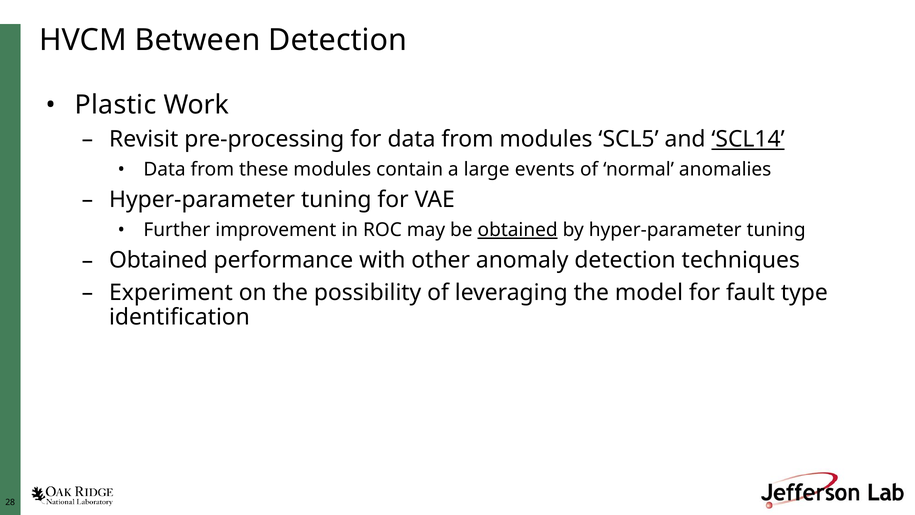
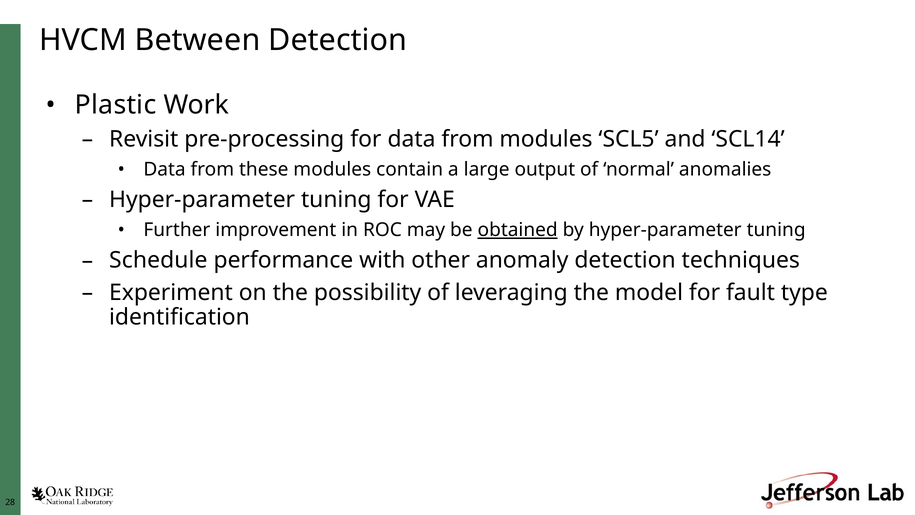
SCL14 underline: present -> none
events: events -> output
Obtained at (158, 260): Obtained -> Schedule
